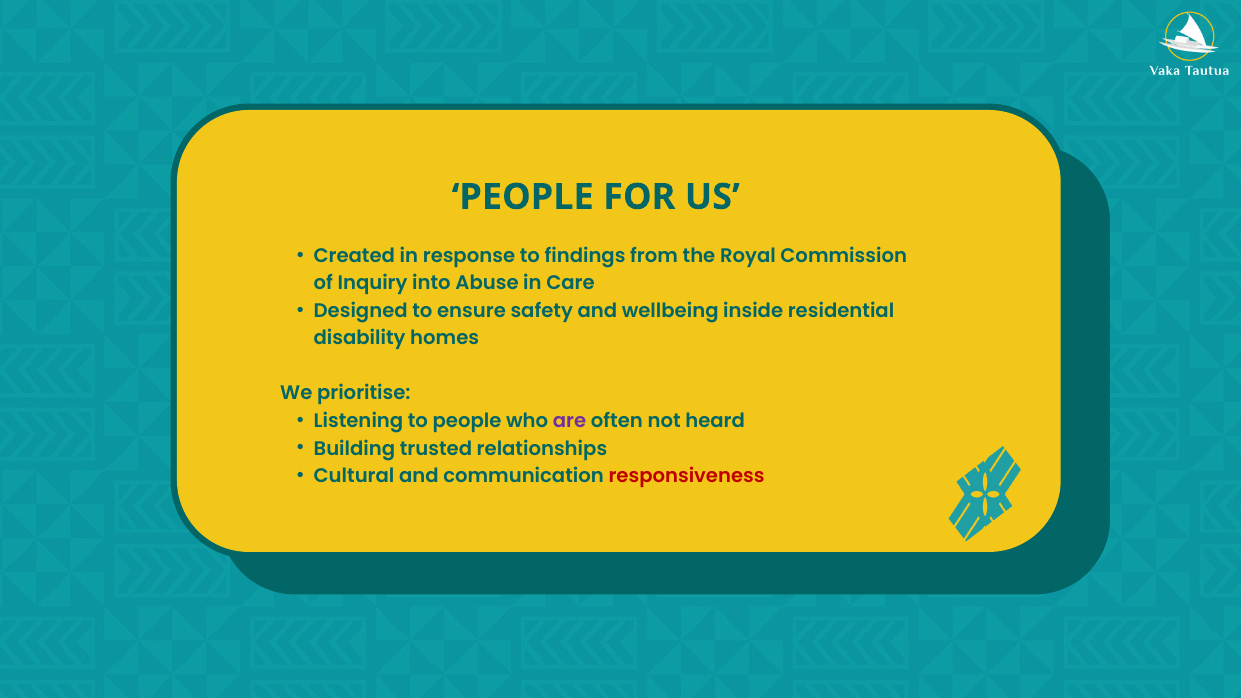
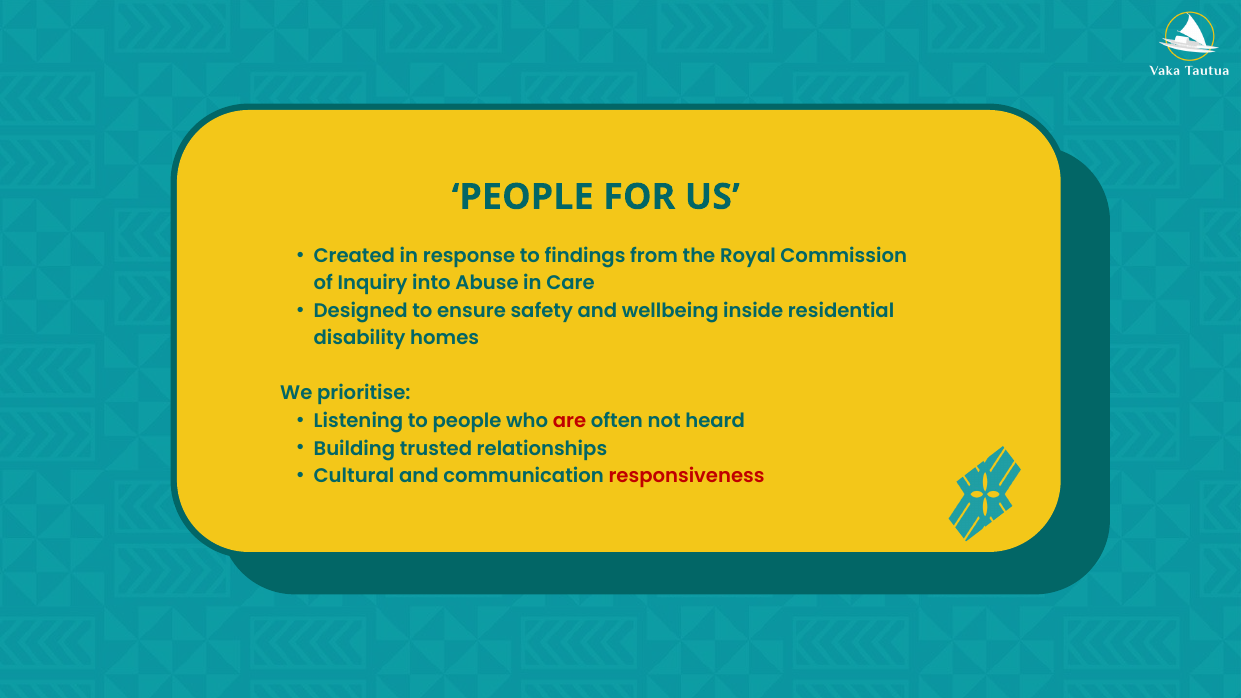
are colour: purple -> red
